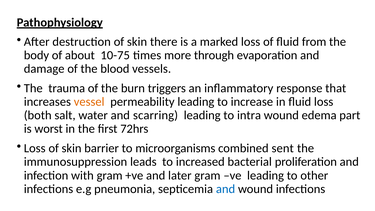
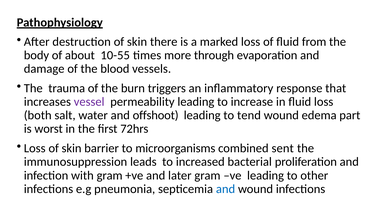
10-75: 10-75 -> 10-55
vessel colour: orange -> purple
scarring: scarring -> offshoot
intra: intra -> tend
